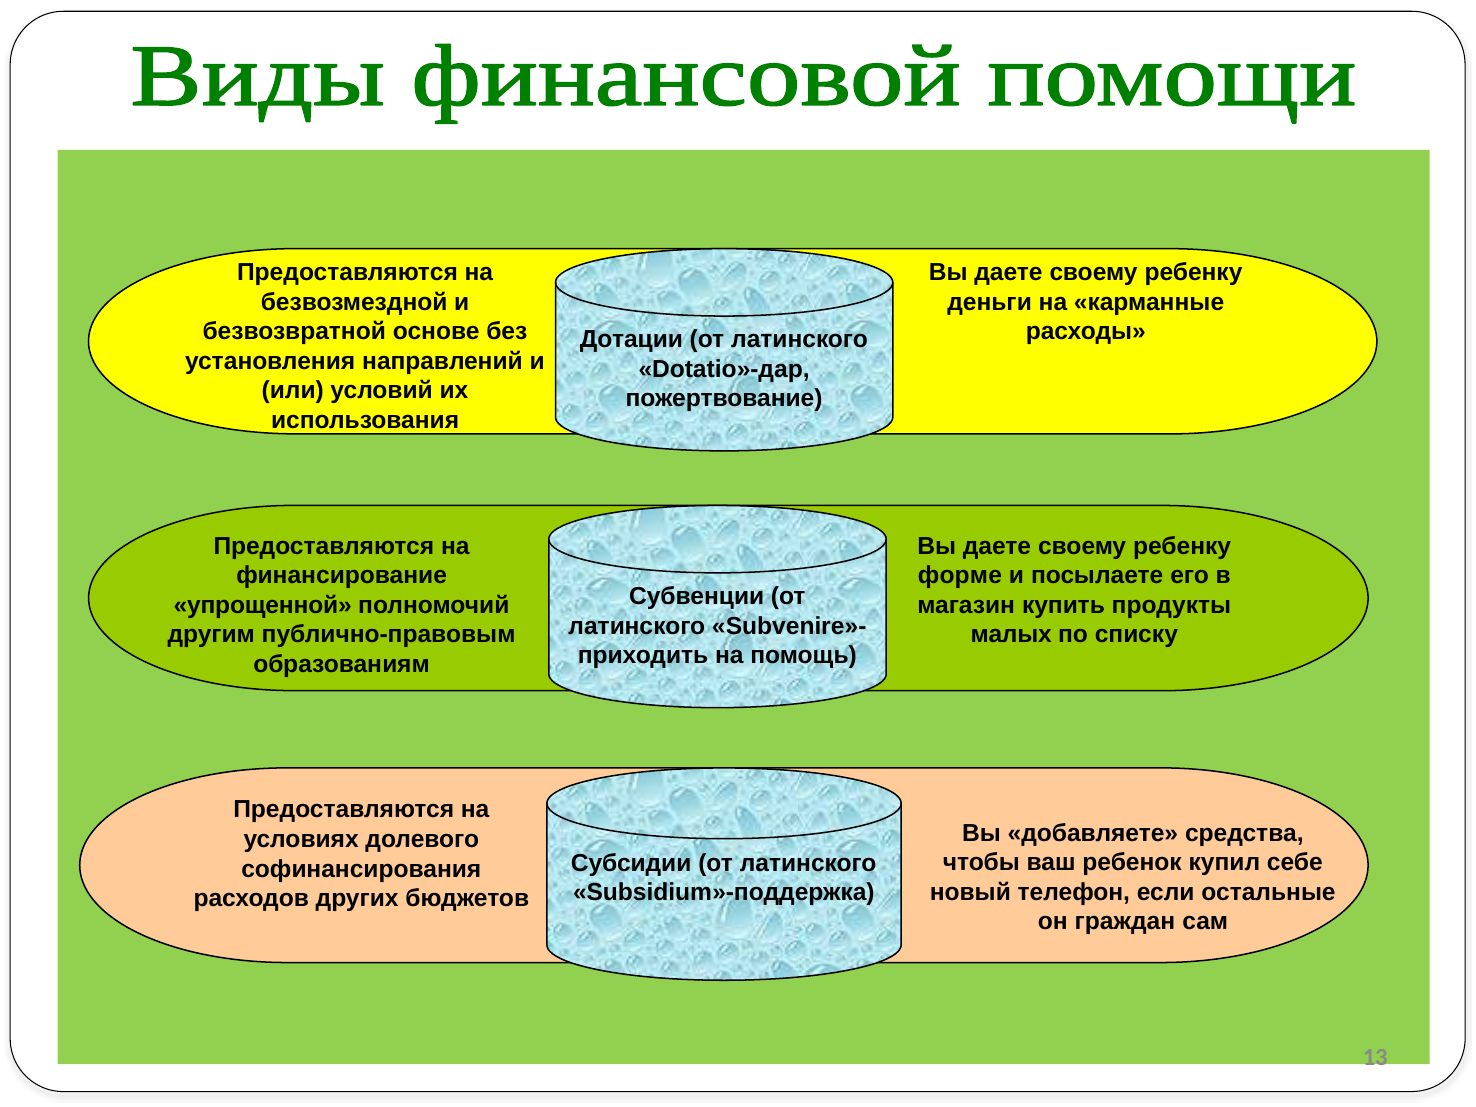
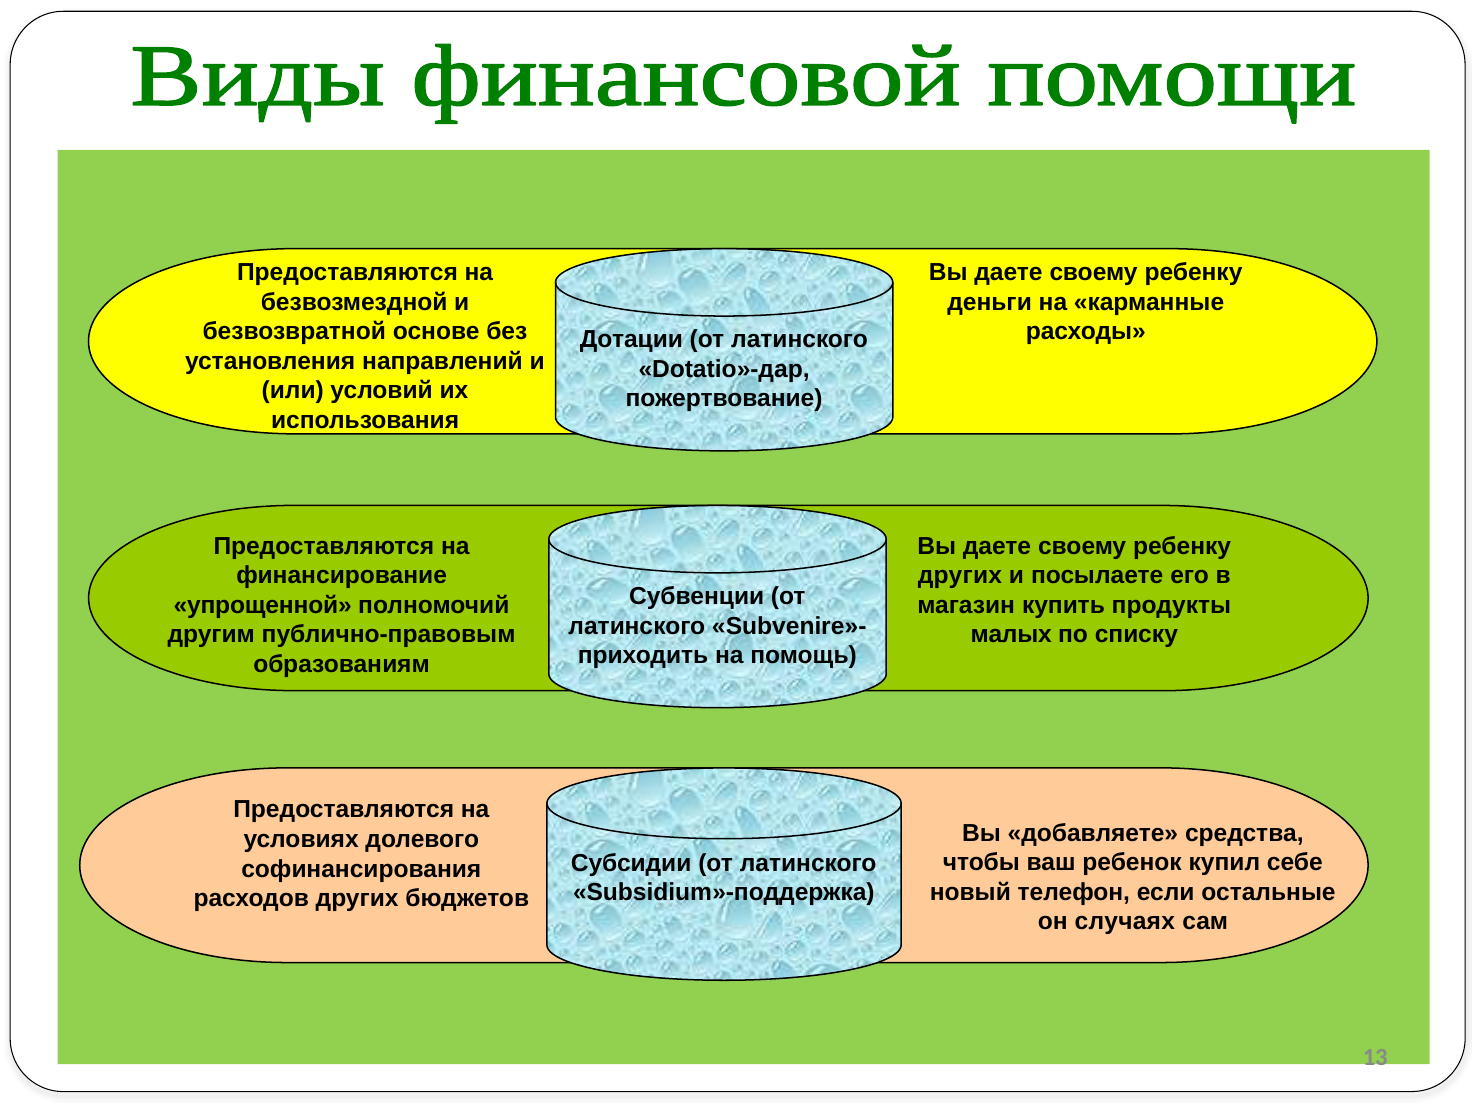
форме at (960, 576): форме -> других
граждан: граждан -> случаях
